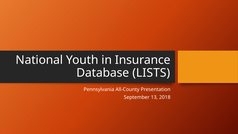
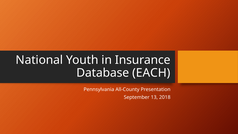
LISTS: LISTS -> EACH
